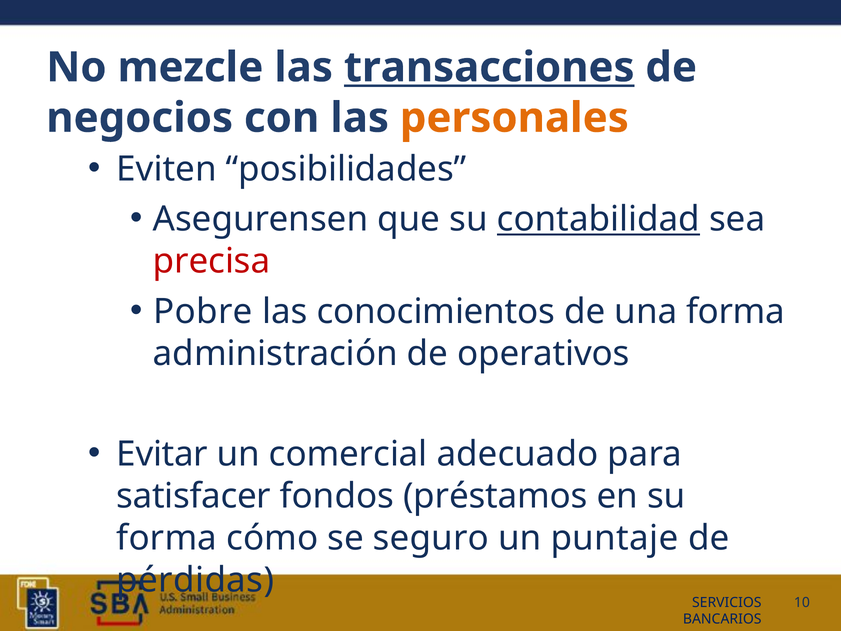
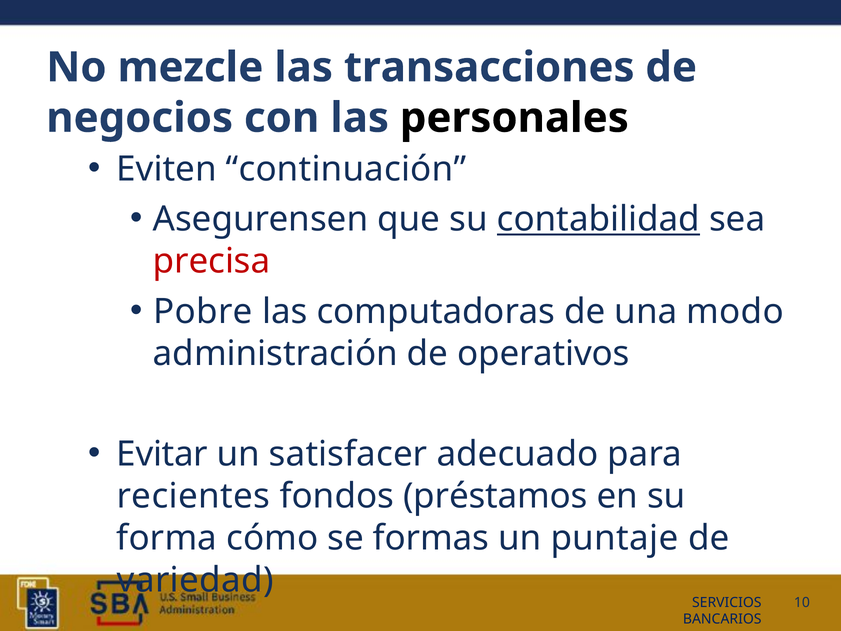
transacciones underline: present -> none
personales colour: orange -> black
posibilidades: posibilidades -> continuación
conocimientos: conocimientos -> computadoras
una forma: forma -> modo
comercial: comercial -> satisfacer
satisfacer: satisfacer -> recientes
seguro: seguro -> formas
pérdidas: pérdidas -> variedad
